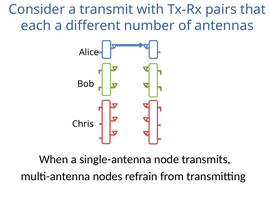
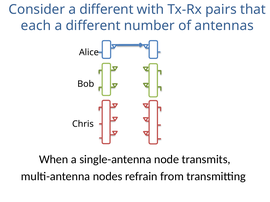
Consider a transmit: transmit -> different
